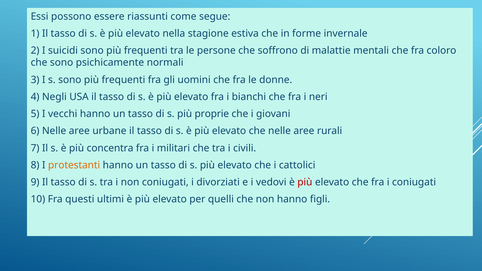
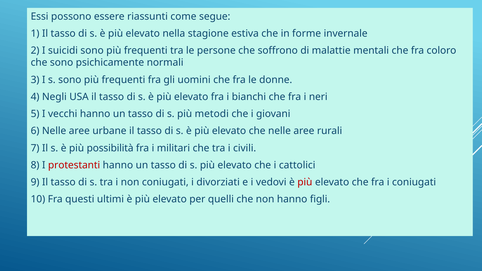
proprie: proprie -> metodi
concentra: concentra -> possibilità
protestanti colour: orange -> red
